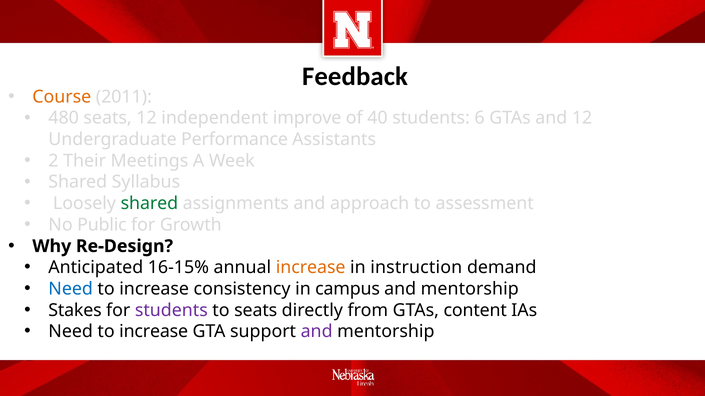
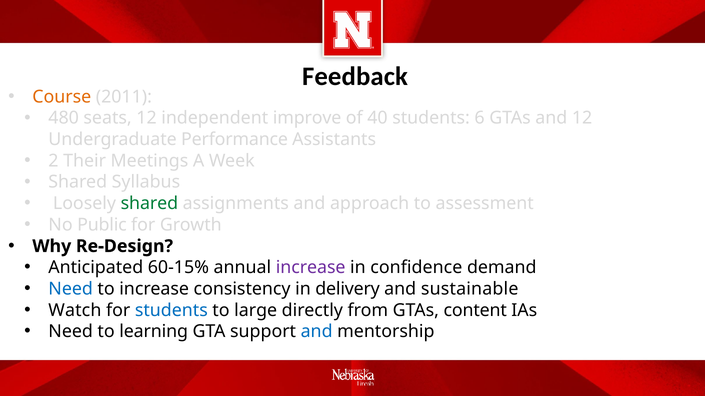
16-15%: 16-15% -> 60-15%
increase at (311, 268) colour: orange -> purple
instruction: instruction -> confidence
campus: campus -> delivery
mentorship at (470, 289): mentorship -> sustainable
Stakes: Stakes -> Watch
students at (171, 311) colour: purple -> blue
to seats: seats -> large
increase at (154, 332): increase -> learning
and at (317, 332) colour: purple -> blue
